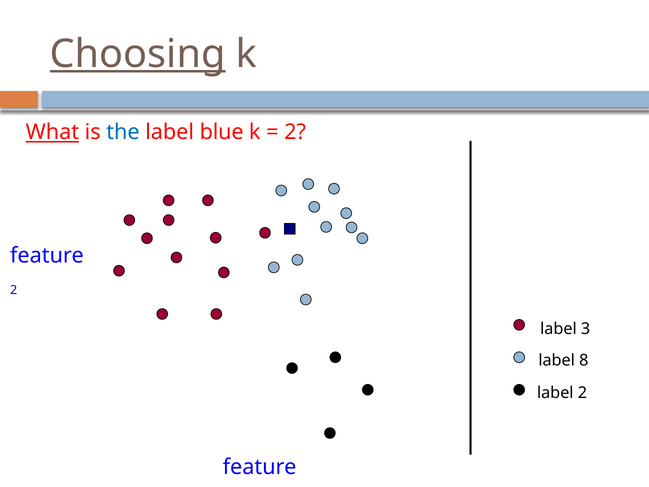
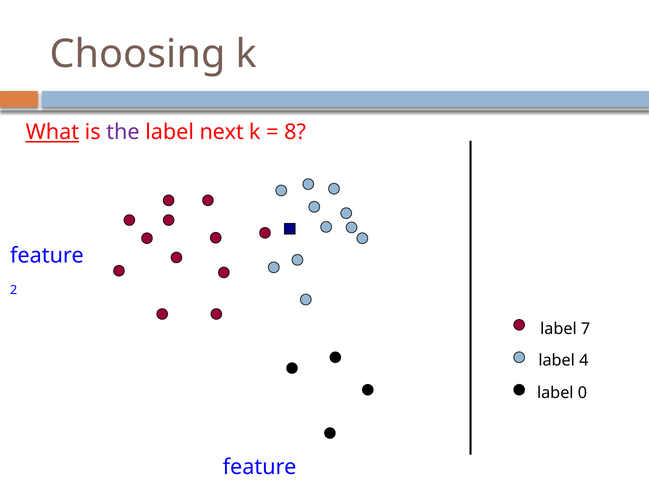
Choosing underline: present -> none
the colour: blue -> purple
blue: blue -> next
2 at (295, 132): 2 -> 8
3: 3 -> 7
8: 8 -> 4
label 2: 2 -> 0
